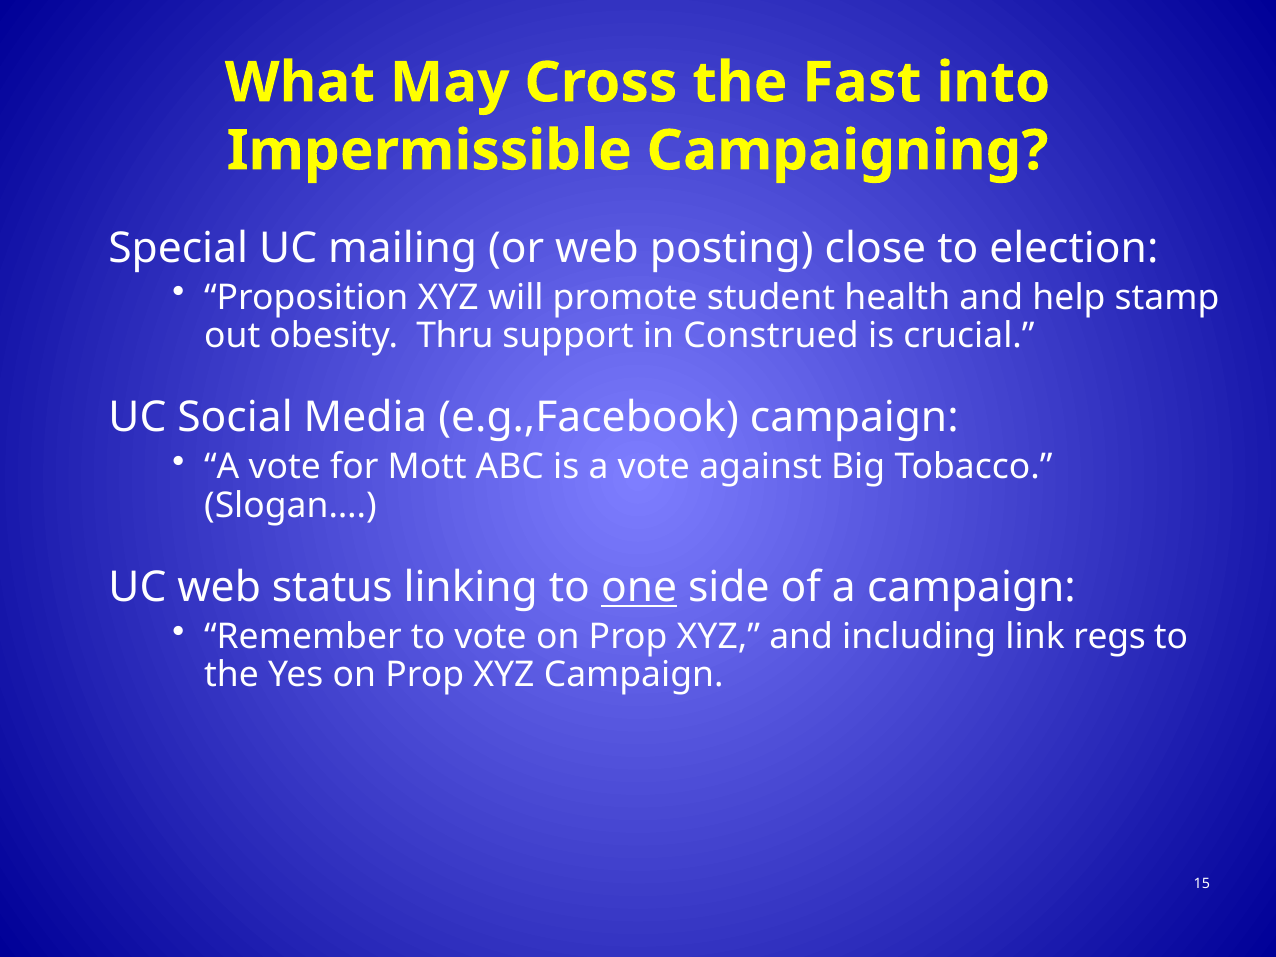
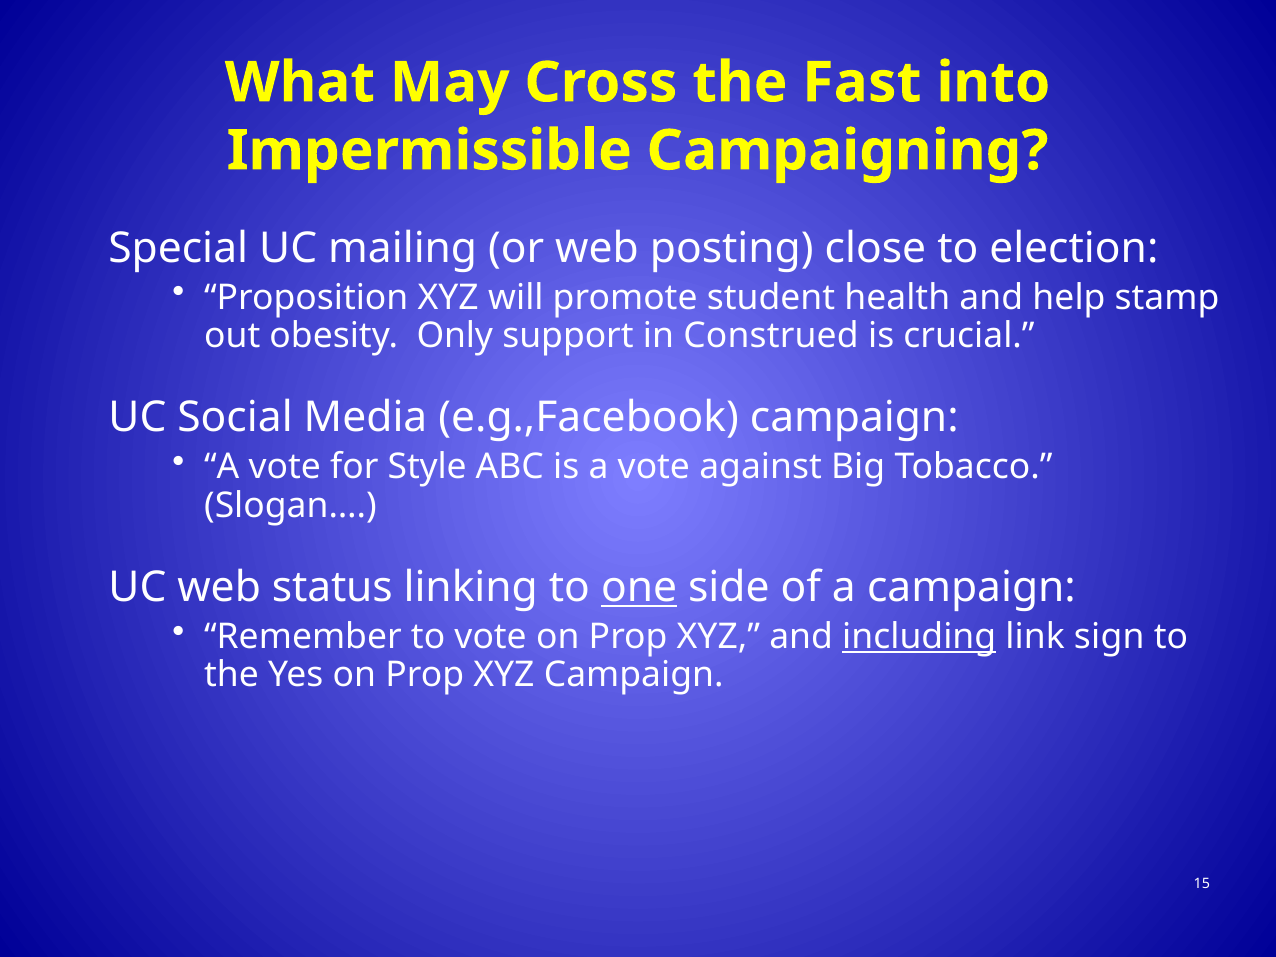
Thru: Thru -> Only
Mott: Mott -> Style
including underline: none -> present
regs: regs -> sign
